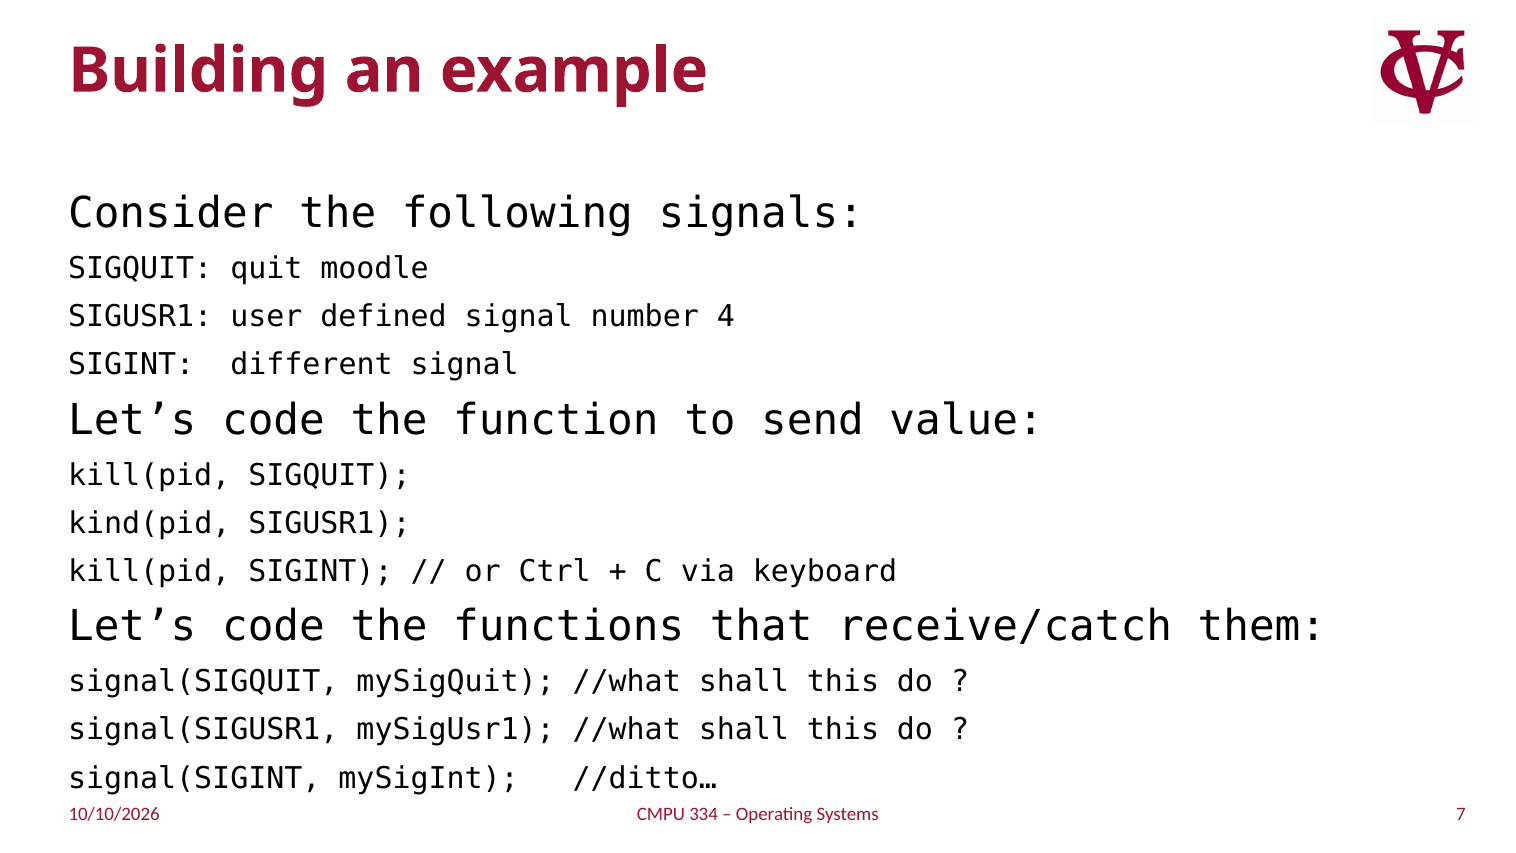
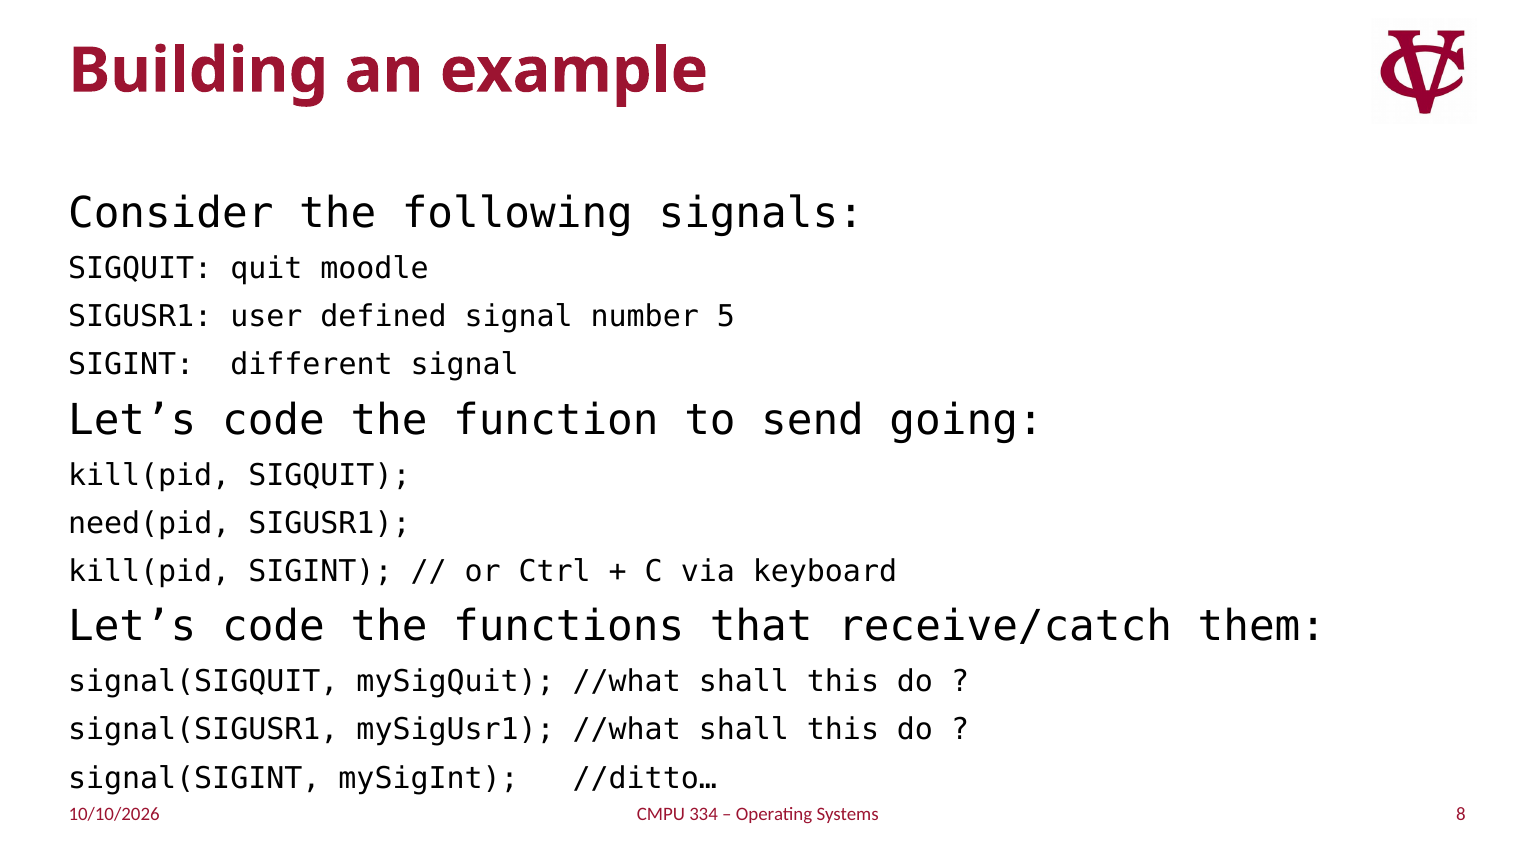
4: 4 -> 5
value: value -> going
kind(pid: kind(pid -> need(pid
7: 7 -> 8
